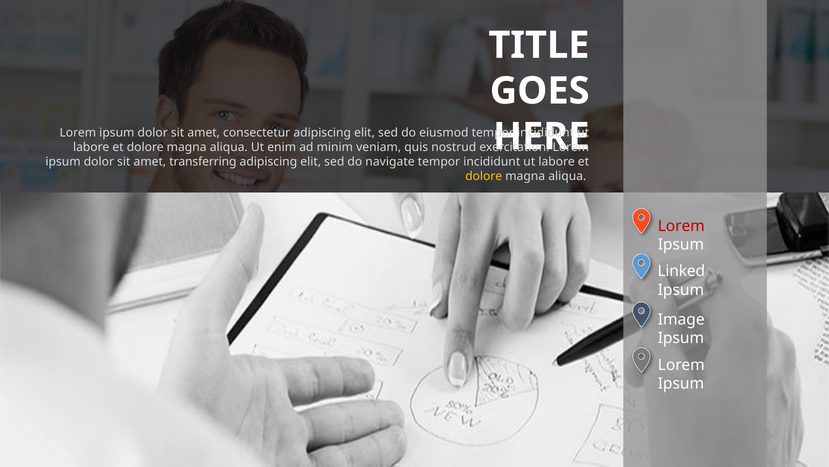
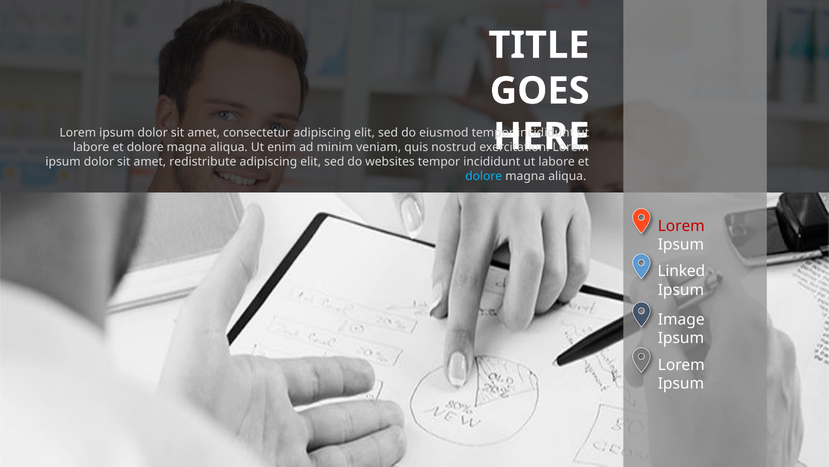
transferring: transferring -> redistribute
navigate: navigate -> websites
dolore at (484, 176) colour: yellow -> light blue
